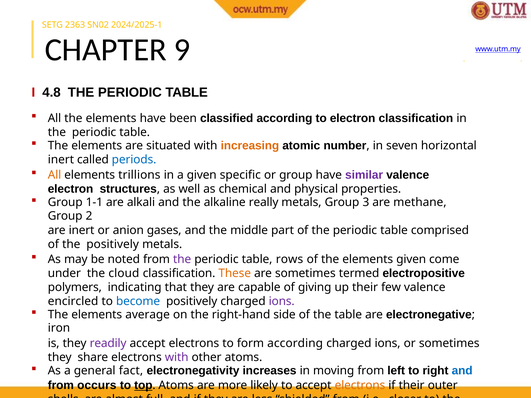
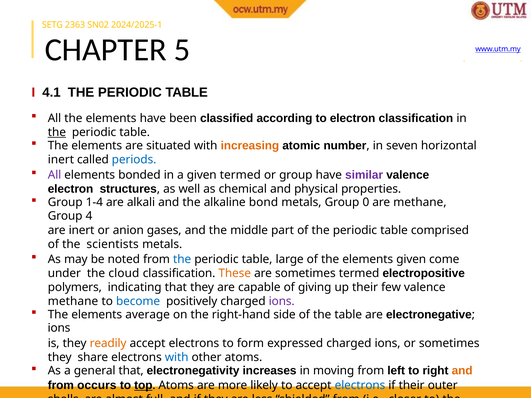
9: 9 -> 5
4.8: 4.8 -> 4.1
the at (57, 132) underline: none -> present
All at (55, 175) colour: orange -> purple
trillions: trillions -> bonded
given specific: specific -> termed
1-1: 1-1 -> 1-4
really: really -> bond
3: 3 -> 0
2: 2 -> 4
the positively: positively -> scientists
the at (182, 259) colour: purple -> blue
rows: rows -> large
encircled at (73, 301): encircled -> methane
iron at (59, 328): iron -> ions
readily colour: purple -> orange
form according: according -> expressed
with at (177, 358) colour: purple -> blue
general fact: fact -> that
and at (462, 371) colour: blue -> orange
electrons at (360, 386) colour: orange -> blue
